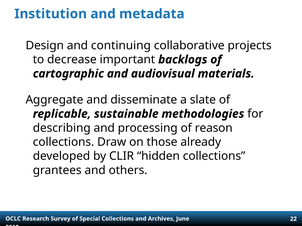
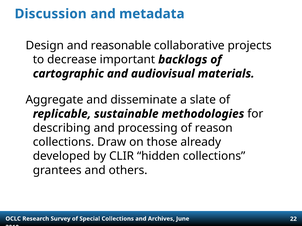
Institution: Institution -> Discussion
continuing: continuing -> reasonable
